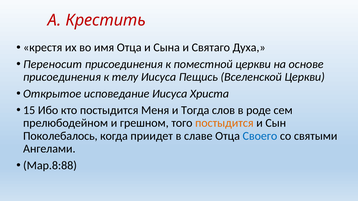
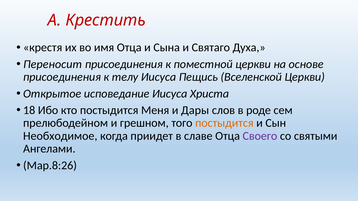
15: 15 -> 18
Тогда: Тогда -> Дары
Поколебалось: Поколебалось -> Необходимое
Своего colour: blue -> purple
Мар.8:88: Мар.8:88 -> Мар.8:26
